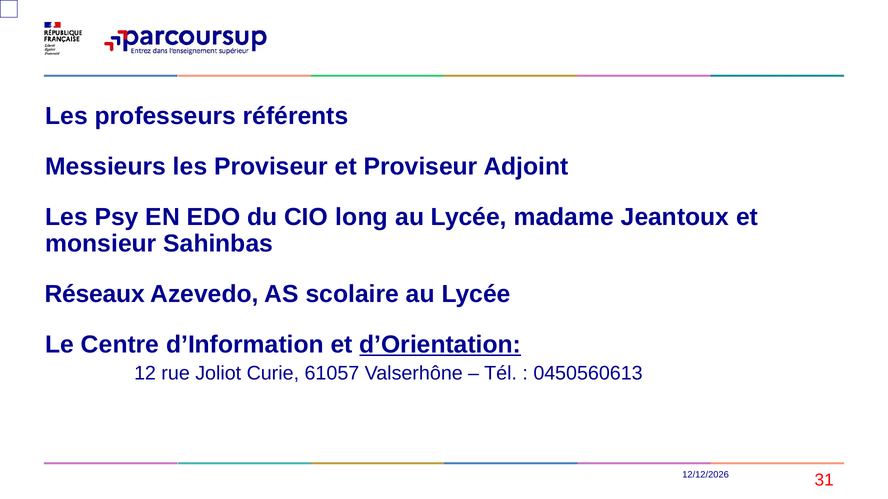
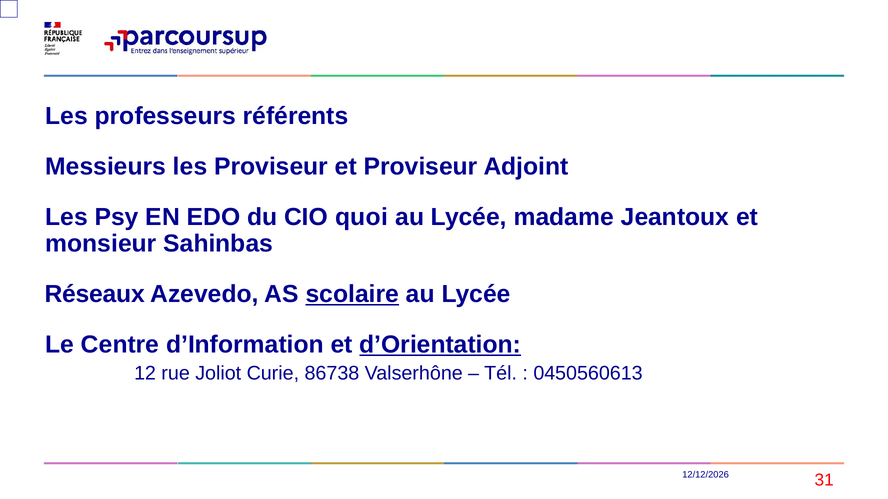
long: long -> quoi
scolaire underline: none -> present
61057: 61057 -> 86738
